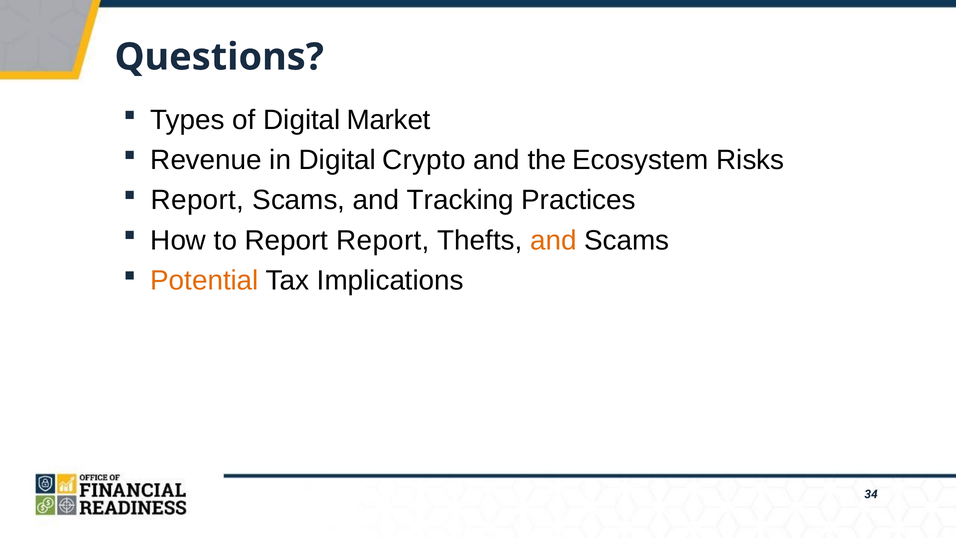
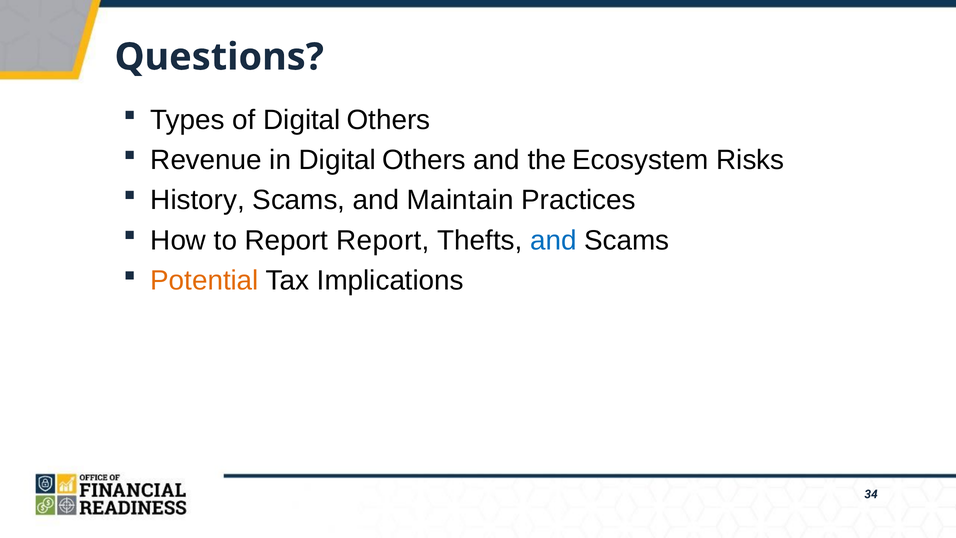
of Digital Market: Market -> Others
in Digital Crypto: Crypto -> Others
Report at (197, 200): Report -> History
Tracking: Tracking -> Maintain
and at (553, 240) colour: orange -> blue
